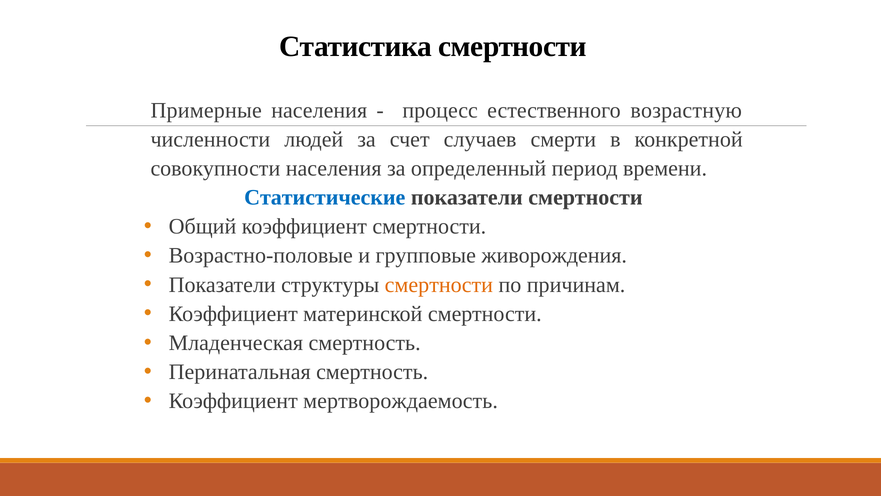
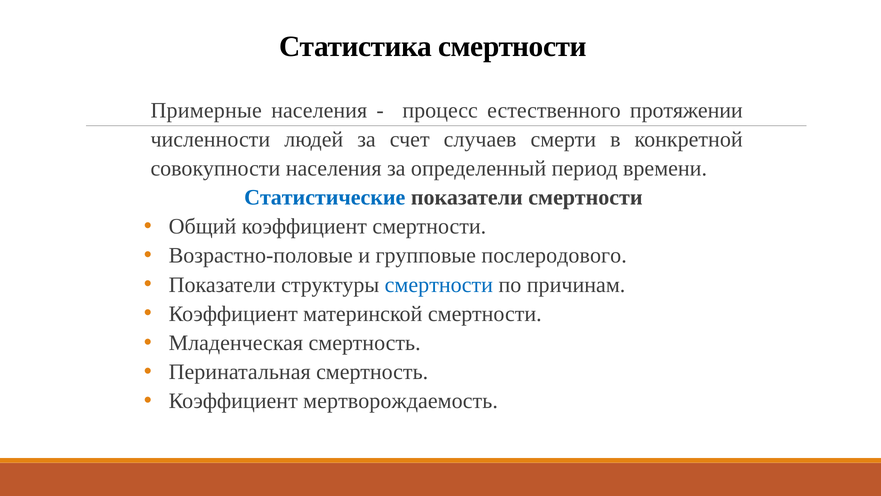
возрастную: возрастную -> протяжении
живорождения: живорождения -> послеродового
смертности at (439, 285) colour: orange -> blue
